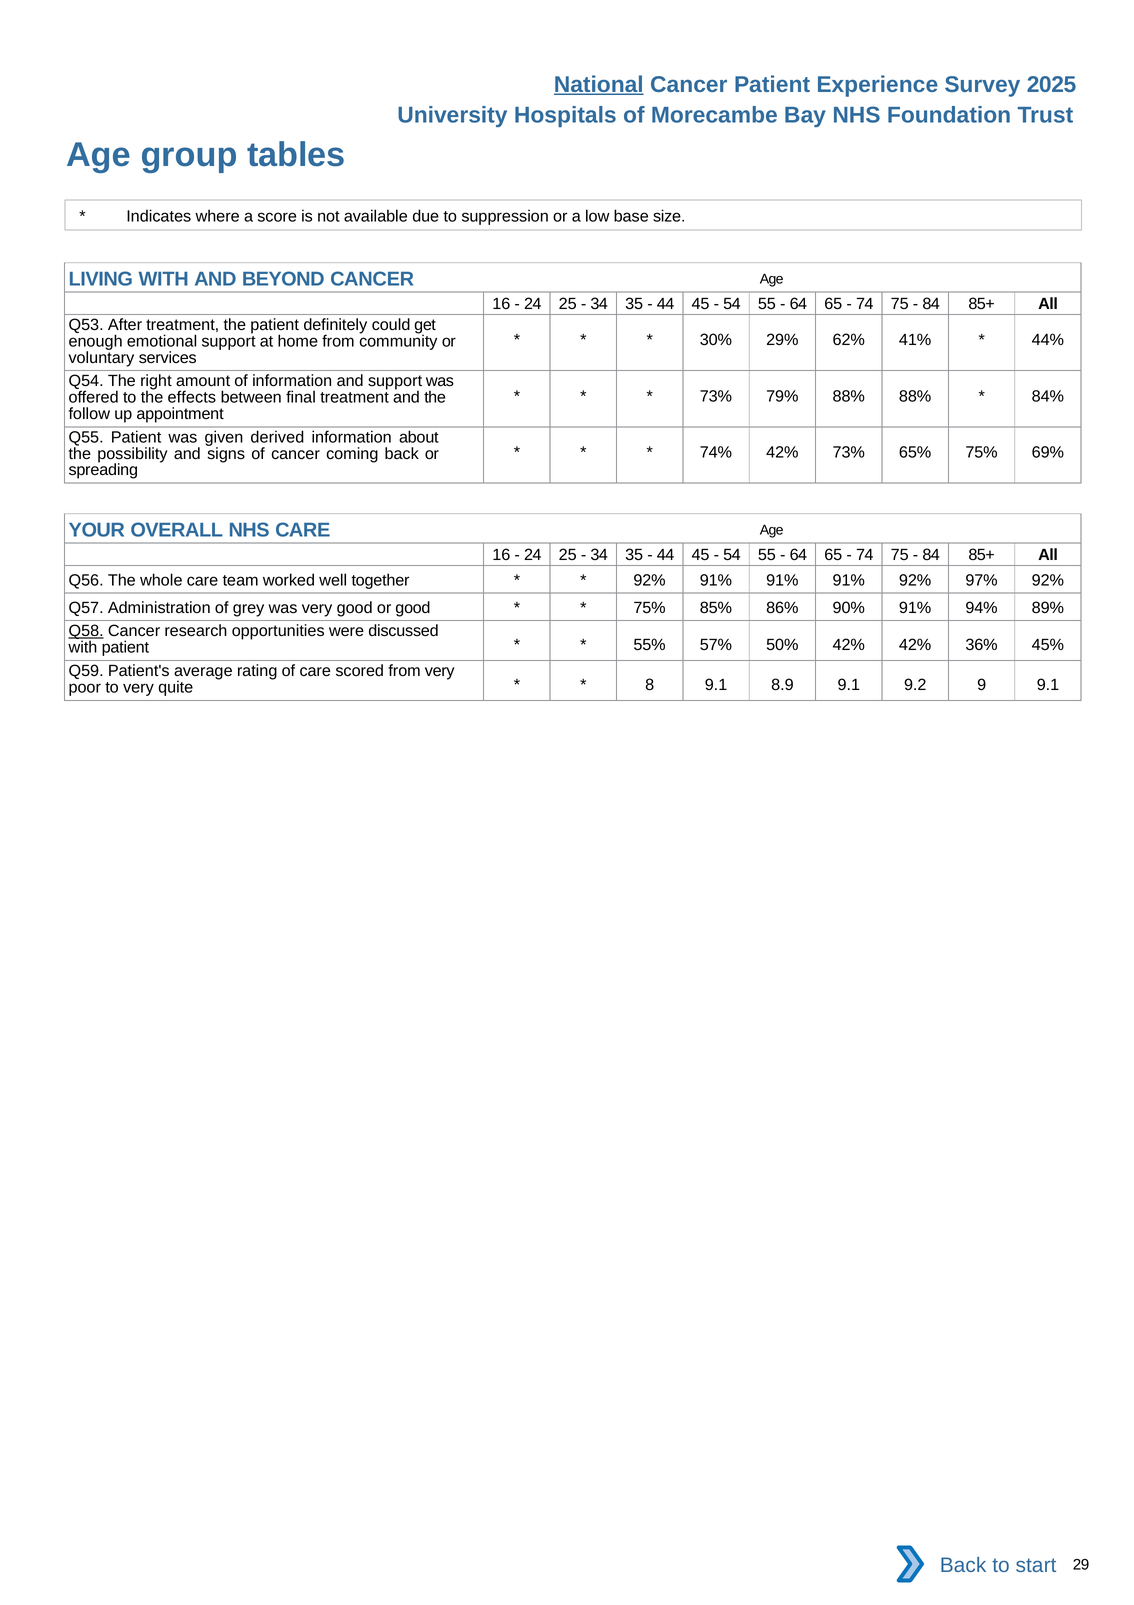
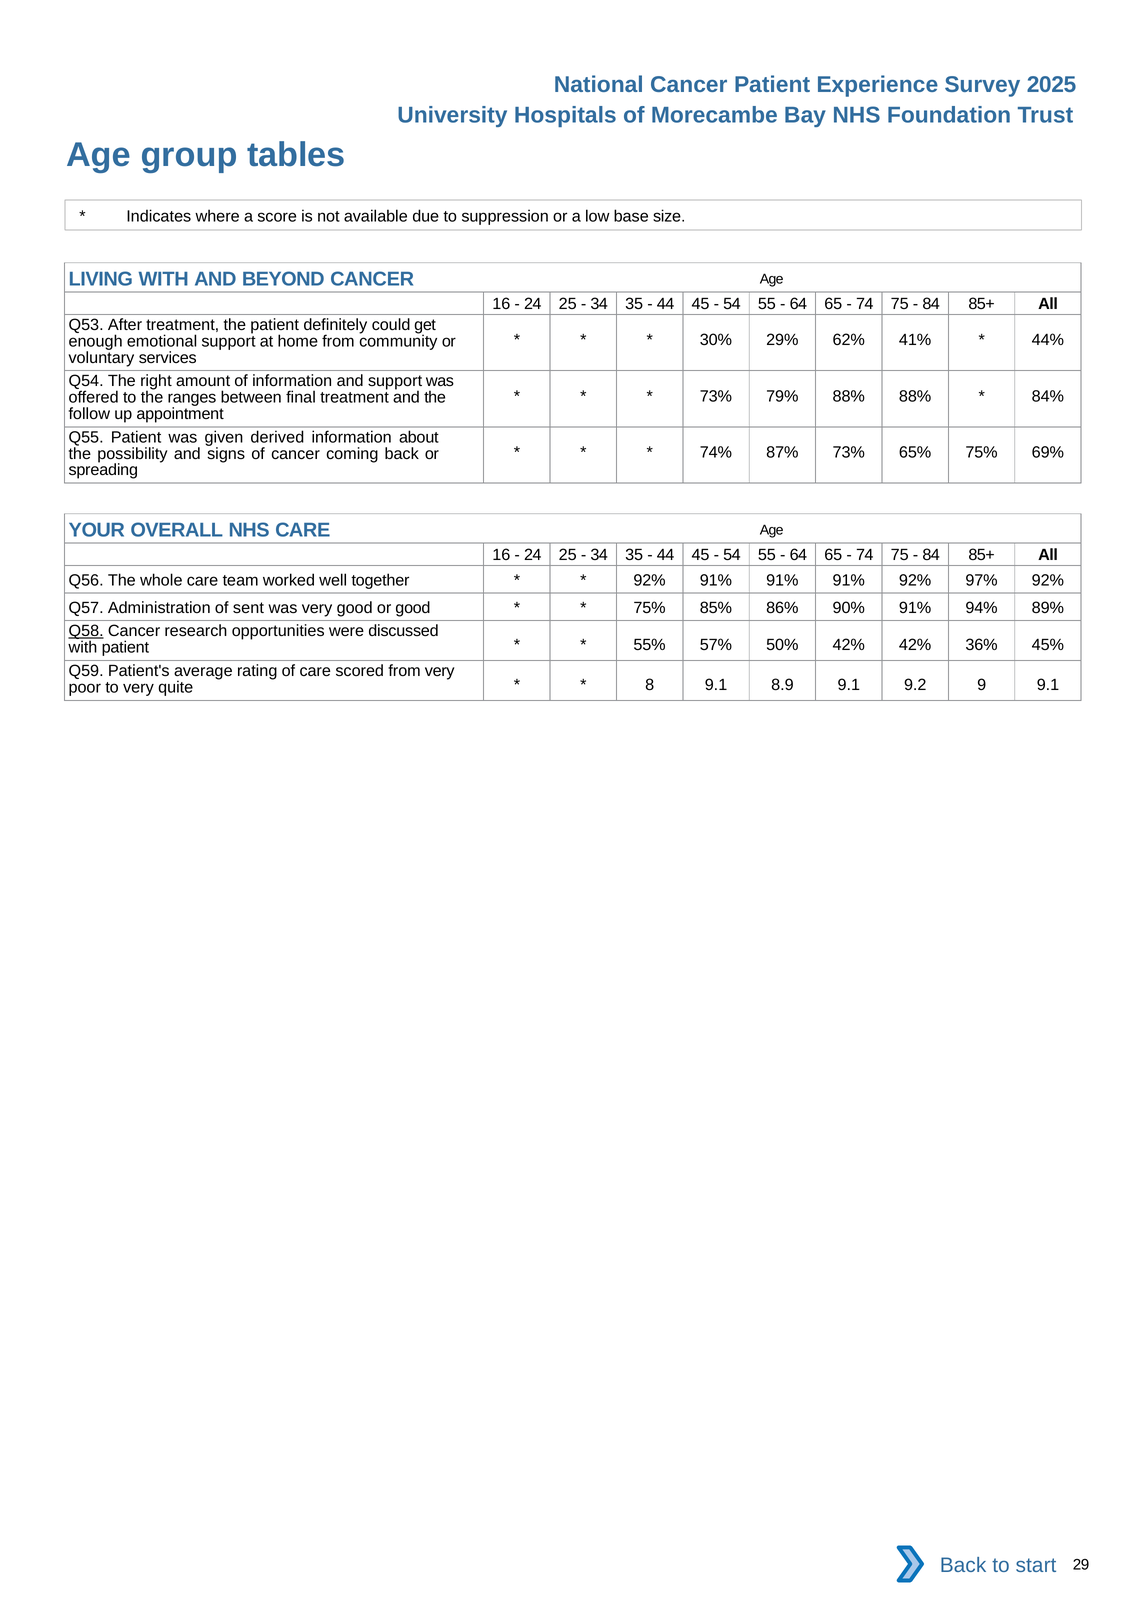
National underline: present -> none
effects: effects -> ranges
74% 42%: 42% -> 87%
grey: grey -> sent
